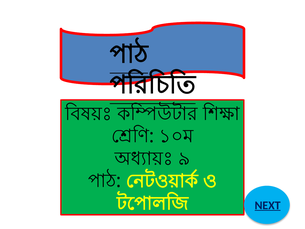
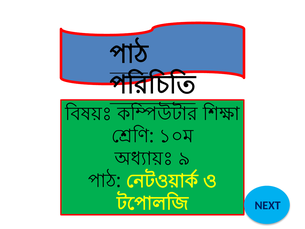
NEXT underline: present -> none
